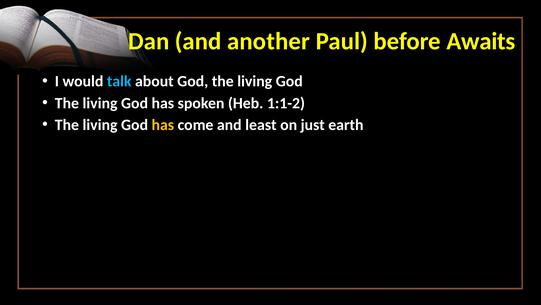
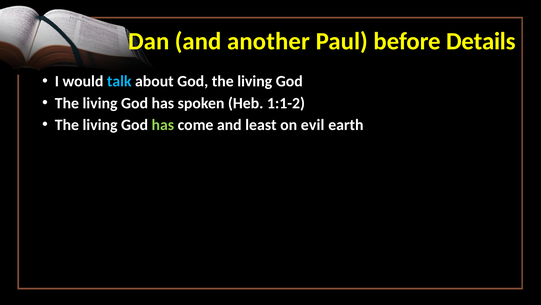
Awaits: Awaits -> Details
has at (163, 125) colour: yellow -> light green
just: just -> evil
